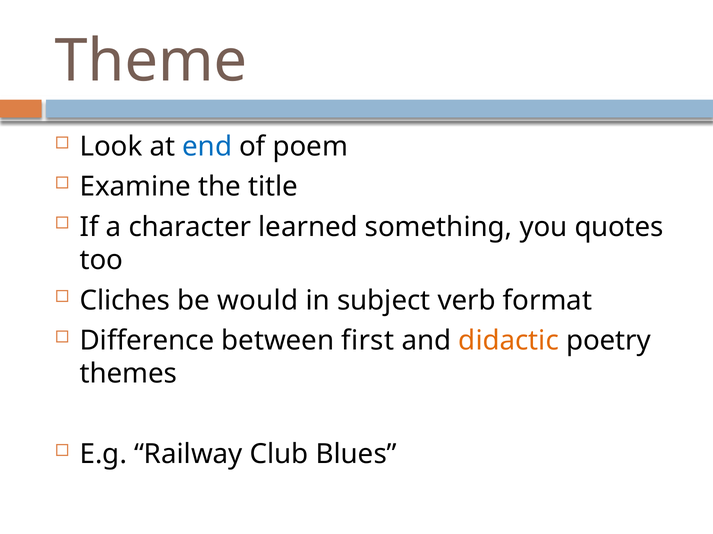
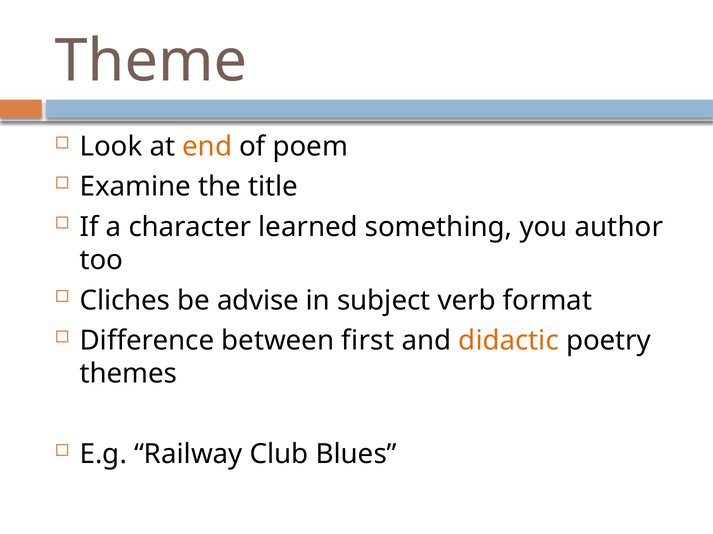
end colour: blue -> orange
quotes: quotes -> author
would: would -> advise
